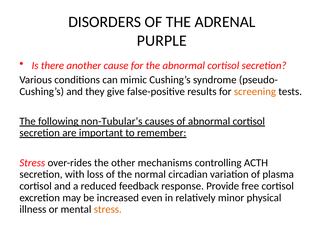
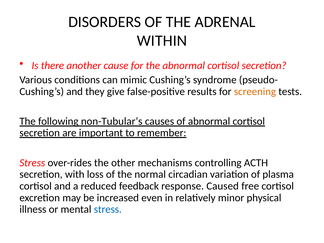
PURPLE: PURPLE -> WITHIN
Provide: Provide -> Caused
stress at (108, 209) colour: orange -> blue
